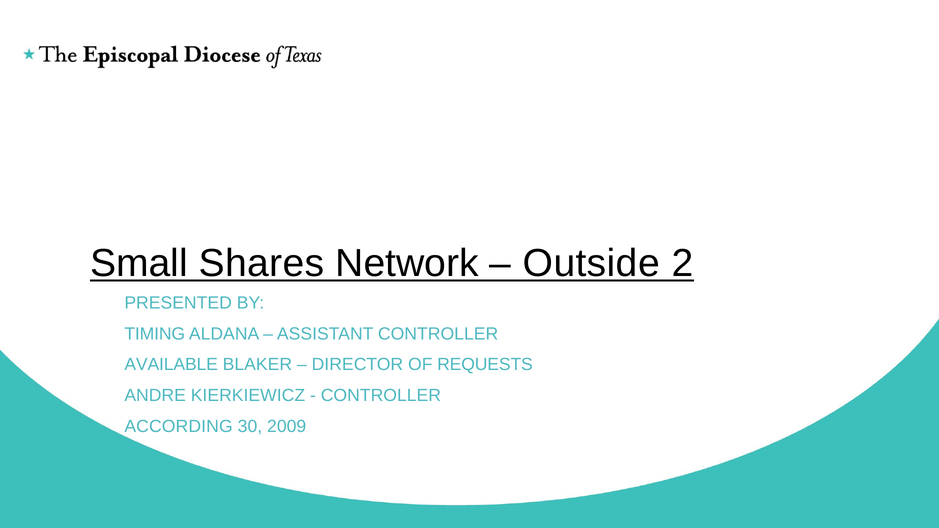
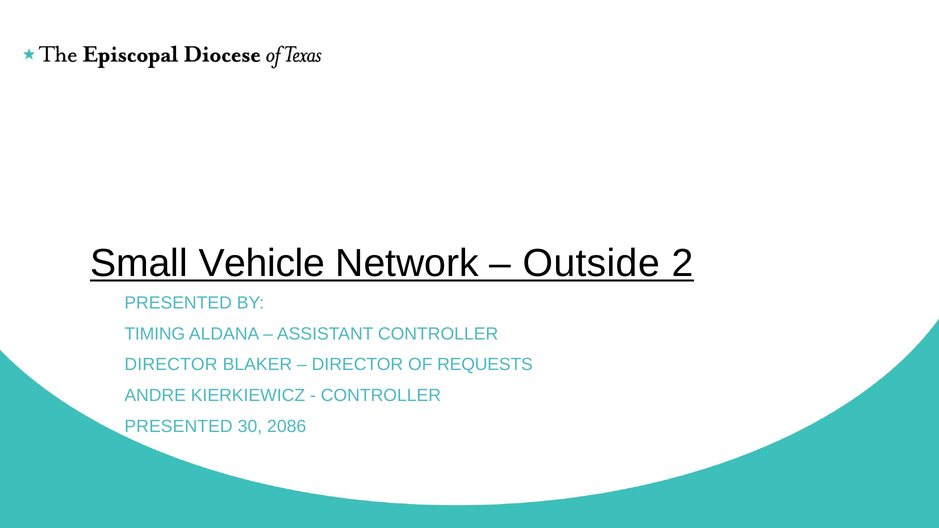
Shares: Shares -> Vehicle
AVAILABLE at (171, 365): AVAILABLE -> DIRECTOR
ACCORDING at (179, 427): ACCORDING -> PRESENTED
2009: 2009 -> 2086
